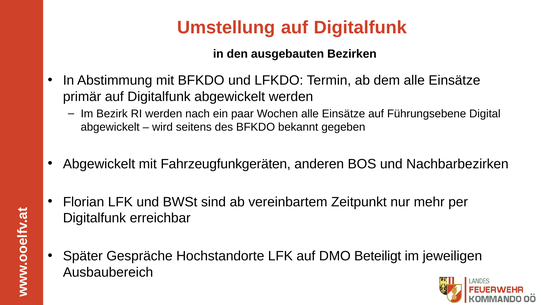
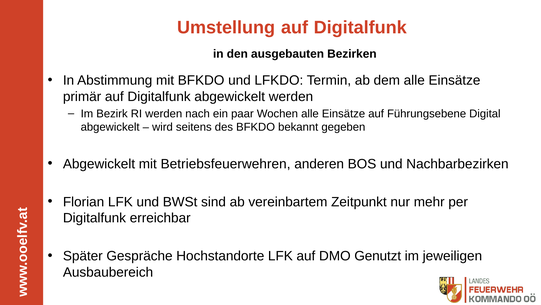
Fahrzeugfunkgeräten: Fahrzeugfunkgeräten -> Betriebsfeuerwehren
Beteiligt: Beteiligt -> Genutzt
